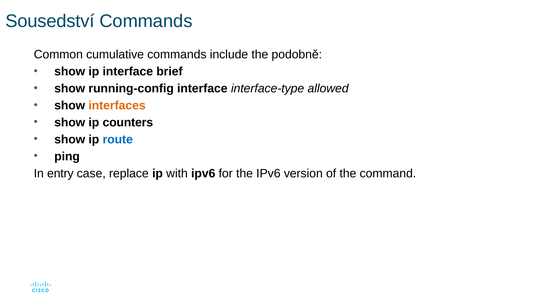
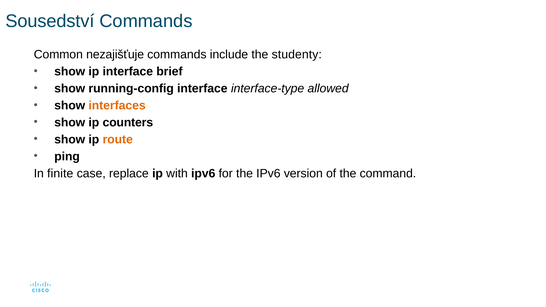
cumulative: cumulative -> nezajišťuje
podobně: podobně -> studenty
route colour: blue -> orange
entry: entry -> finite
